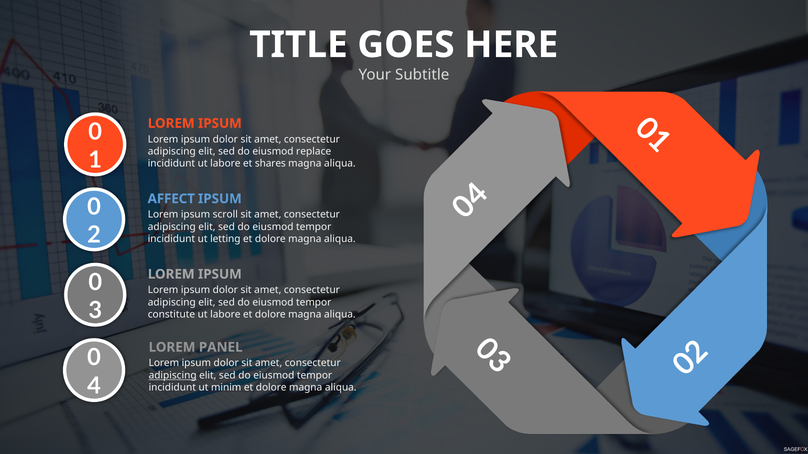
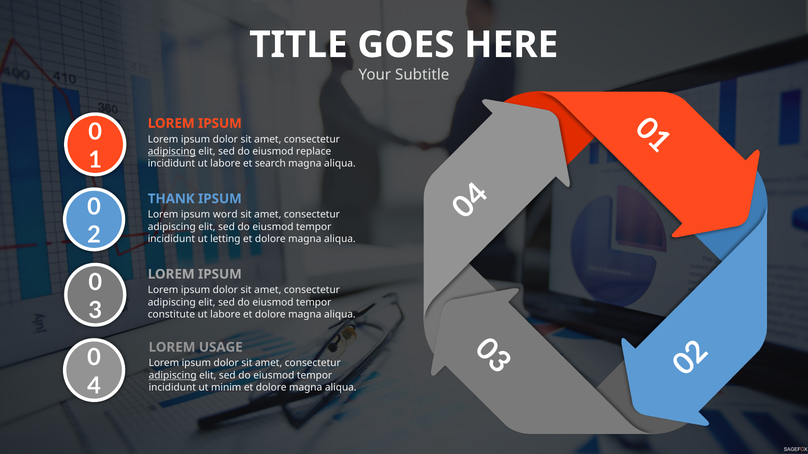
adipiscing at (172, 152) underline: none -> present
shares: shares -> search
AFFECT: AFFECT -> THANK
scroll: scroll -> word
PANEL: PANEL -> USAGE
